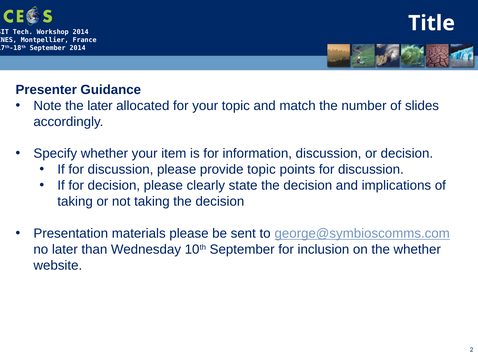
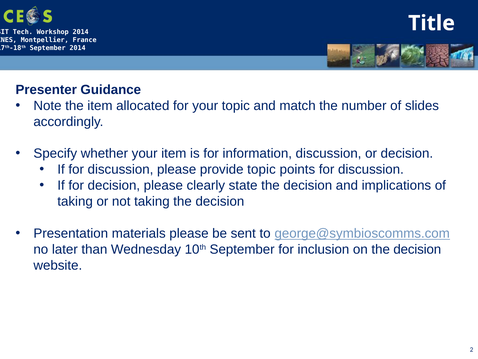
the later: later -> item
on the whether: whether -> decision
